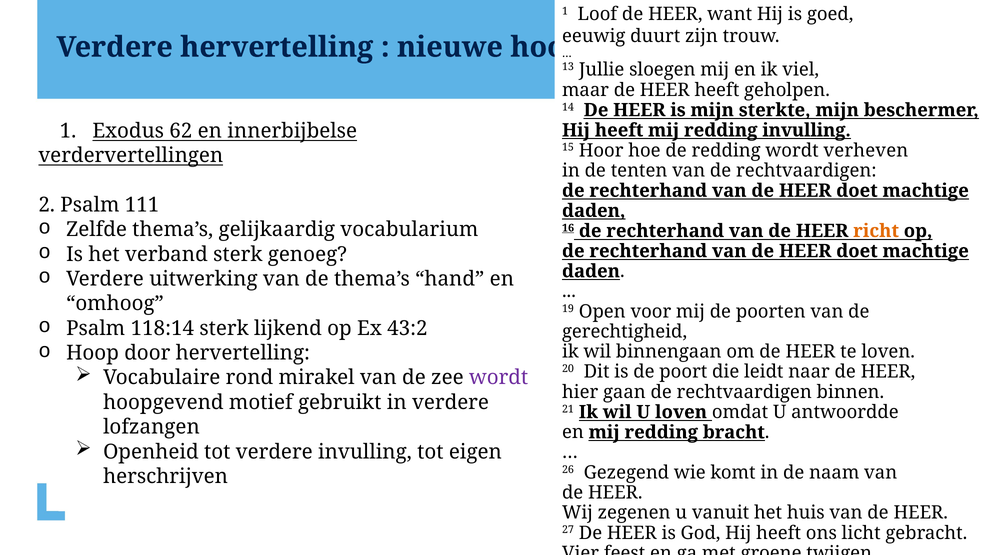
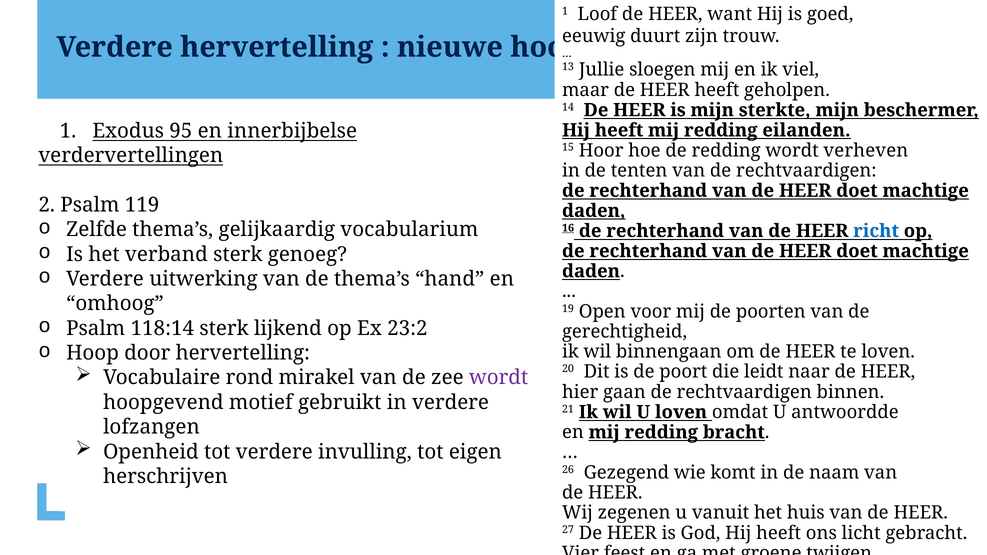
redding invulling: invulling -> eilanden
62: 62 -> 95
111: 111 -> 119
richt colour: orange -> blue
43:2: 43:2 -> 23:2
